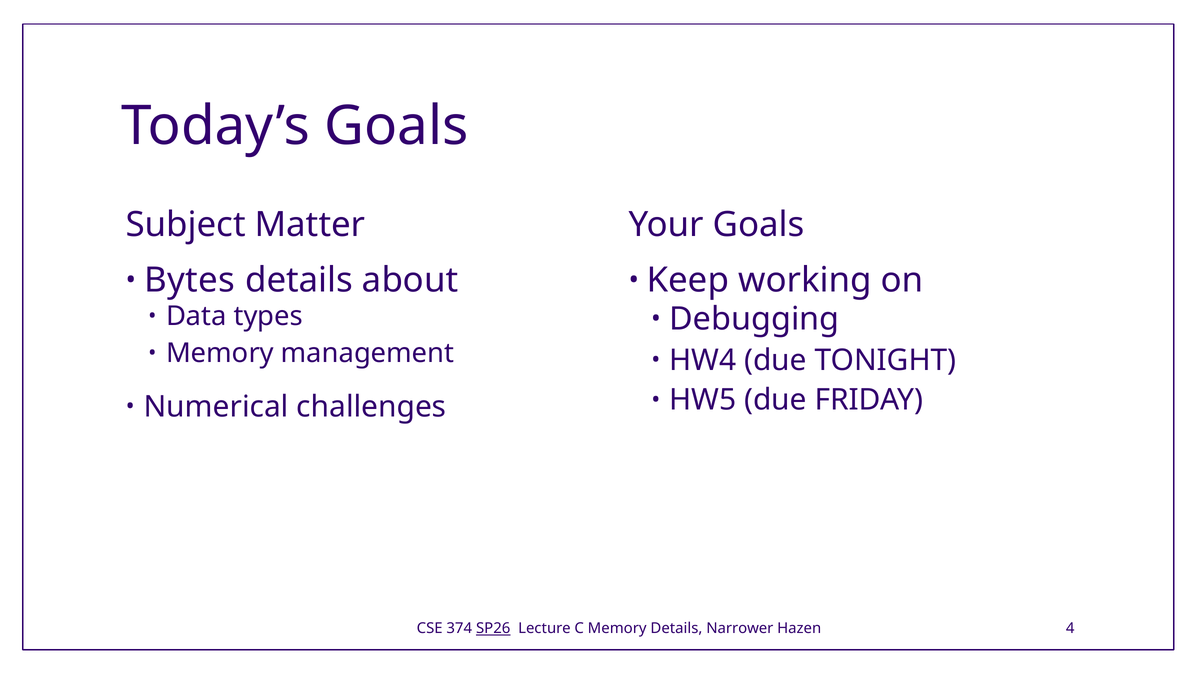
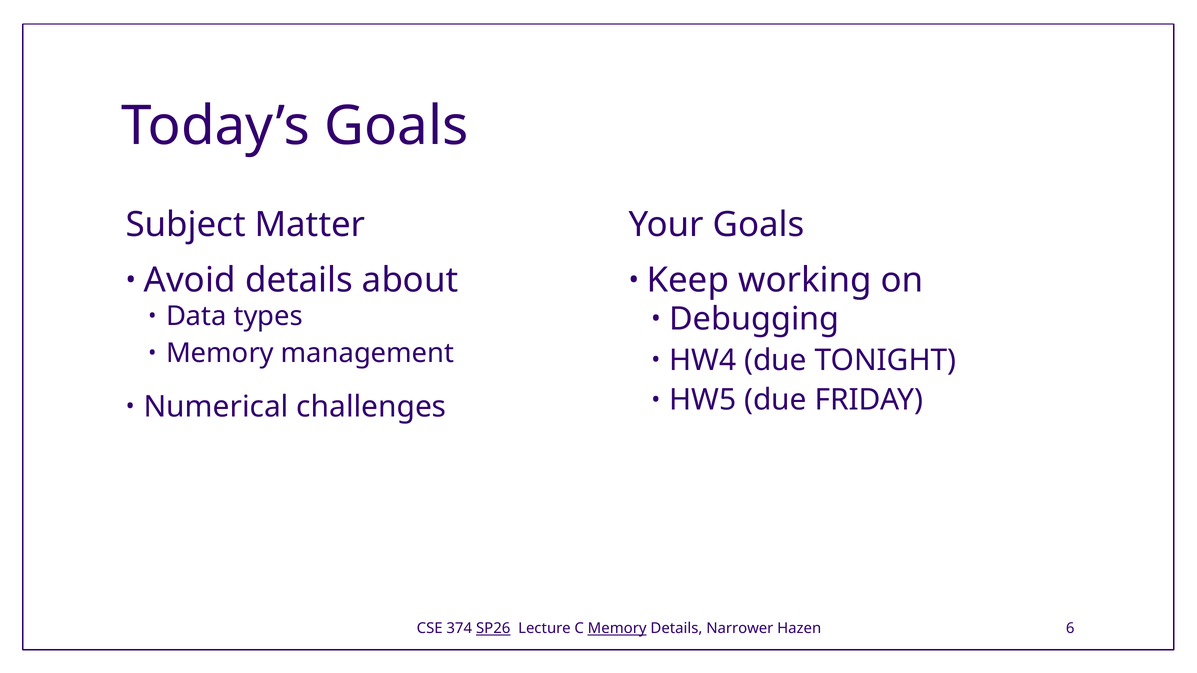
Bytes: Bytes -> Avoid
Memory at (617, 629) underline: none -> present
4: 4 -> 6
